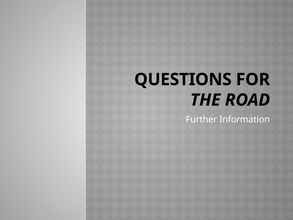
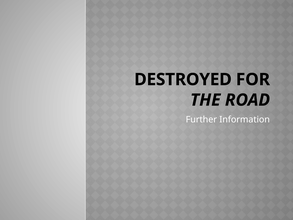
QUESTIONS: QUESTIONS -> DESTROYED
